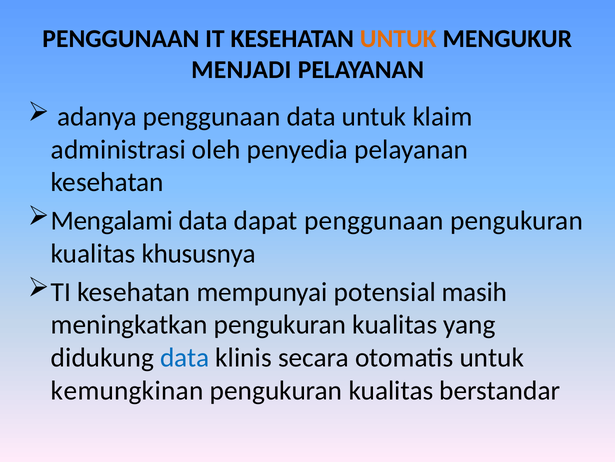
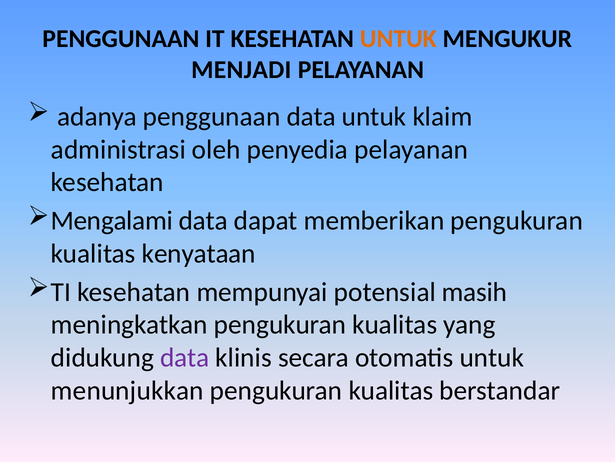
dapat penggunaan: penggunaan -> memberikan
khususnya: khususnya -> kenyataan
data at (185, 357) colour: blue -> purple
kemungkinan: kemungkinan -> menunjukkan
